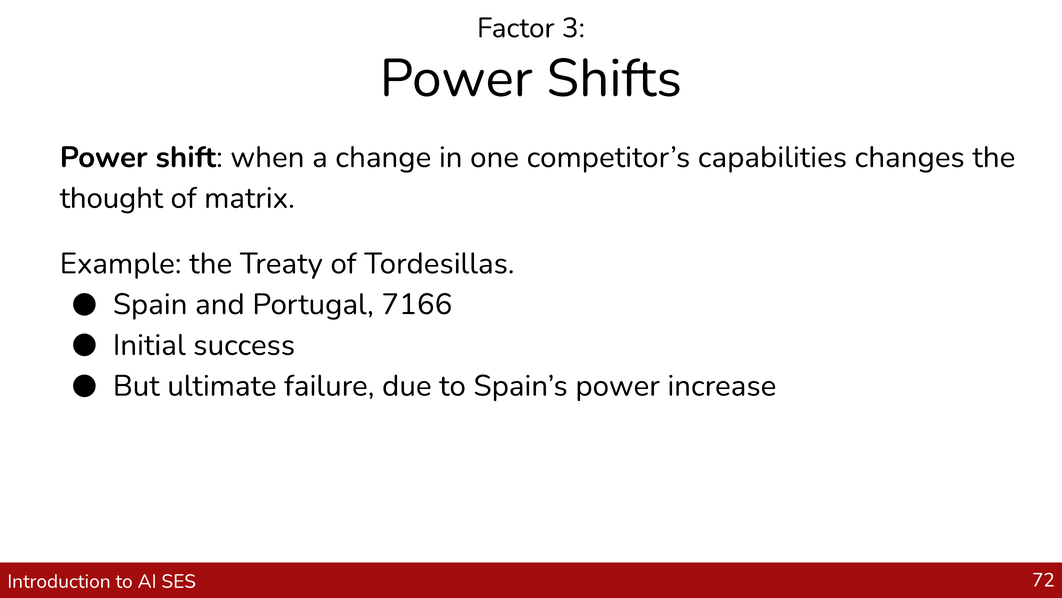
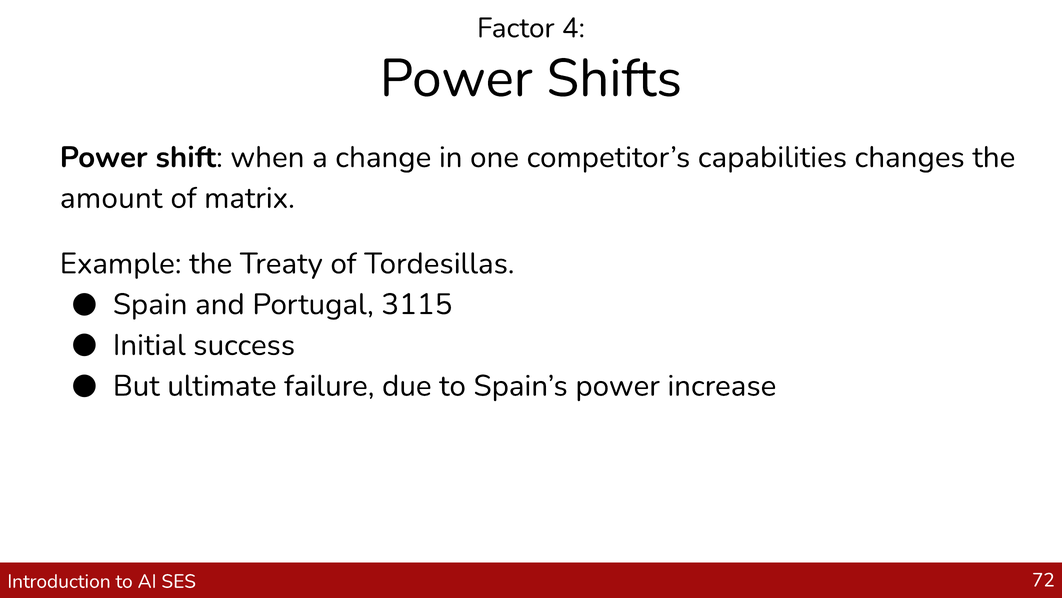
3: 3 -> 4
thought: thought -> amount
7166: 7166 -> 3115
